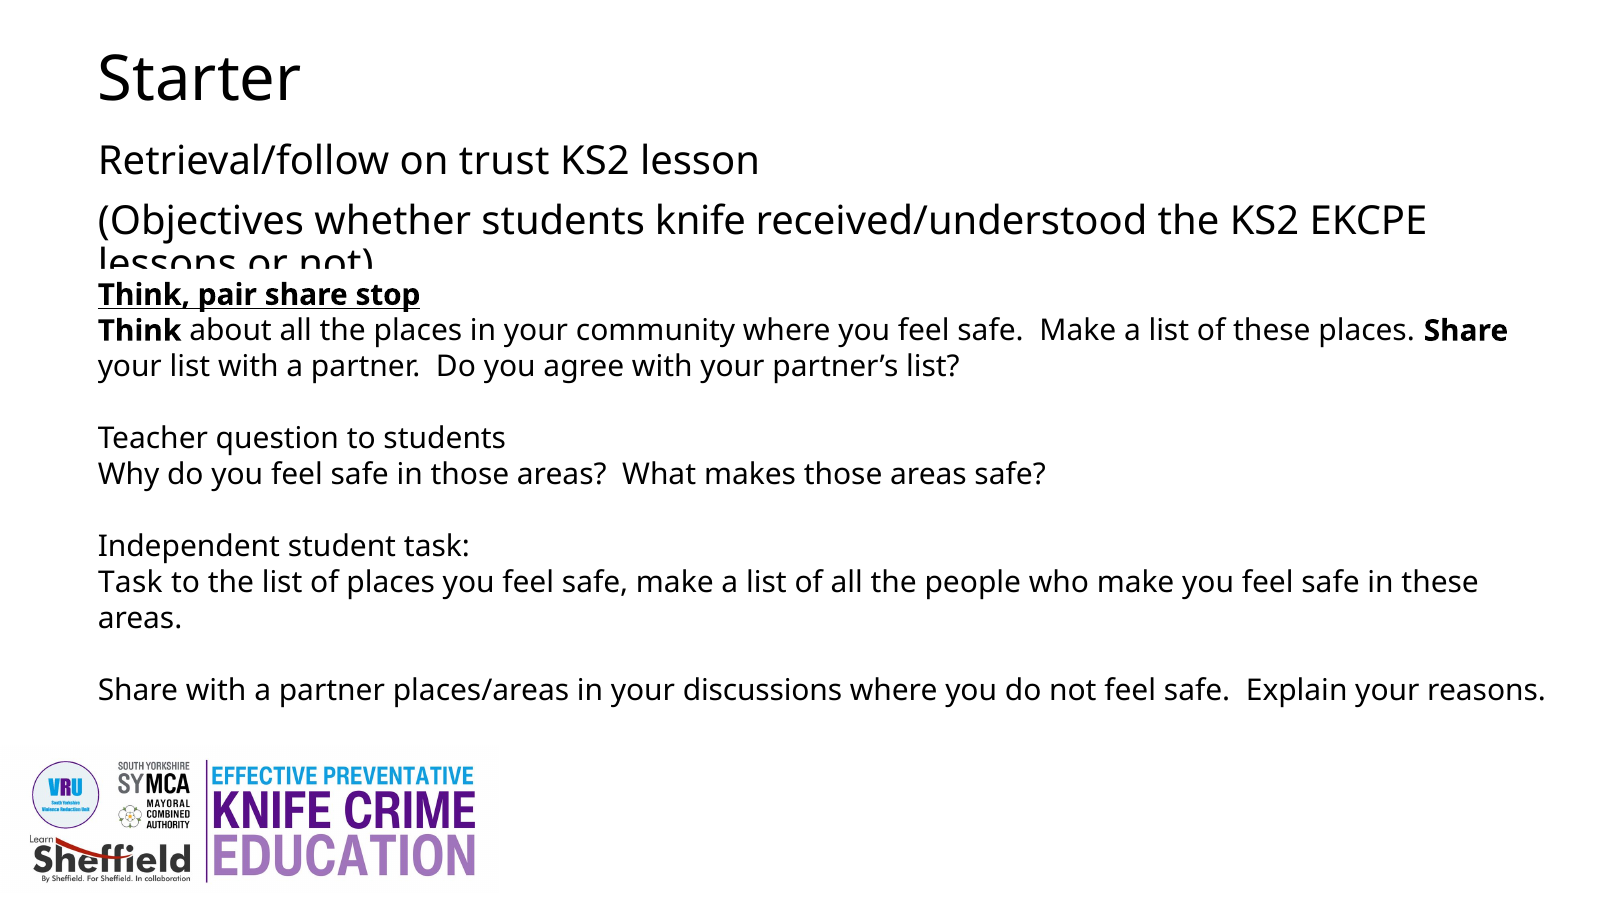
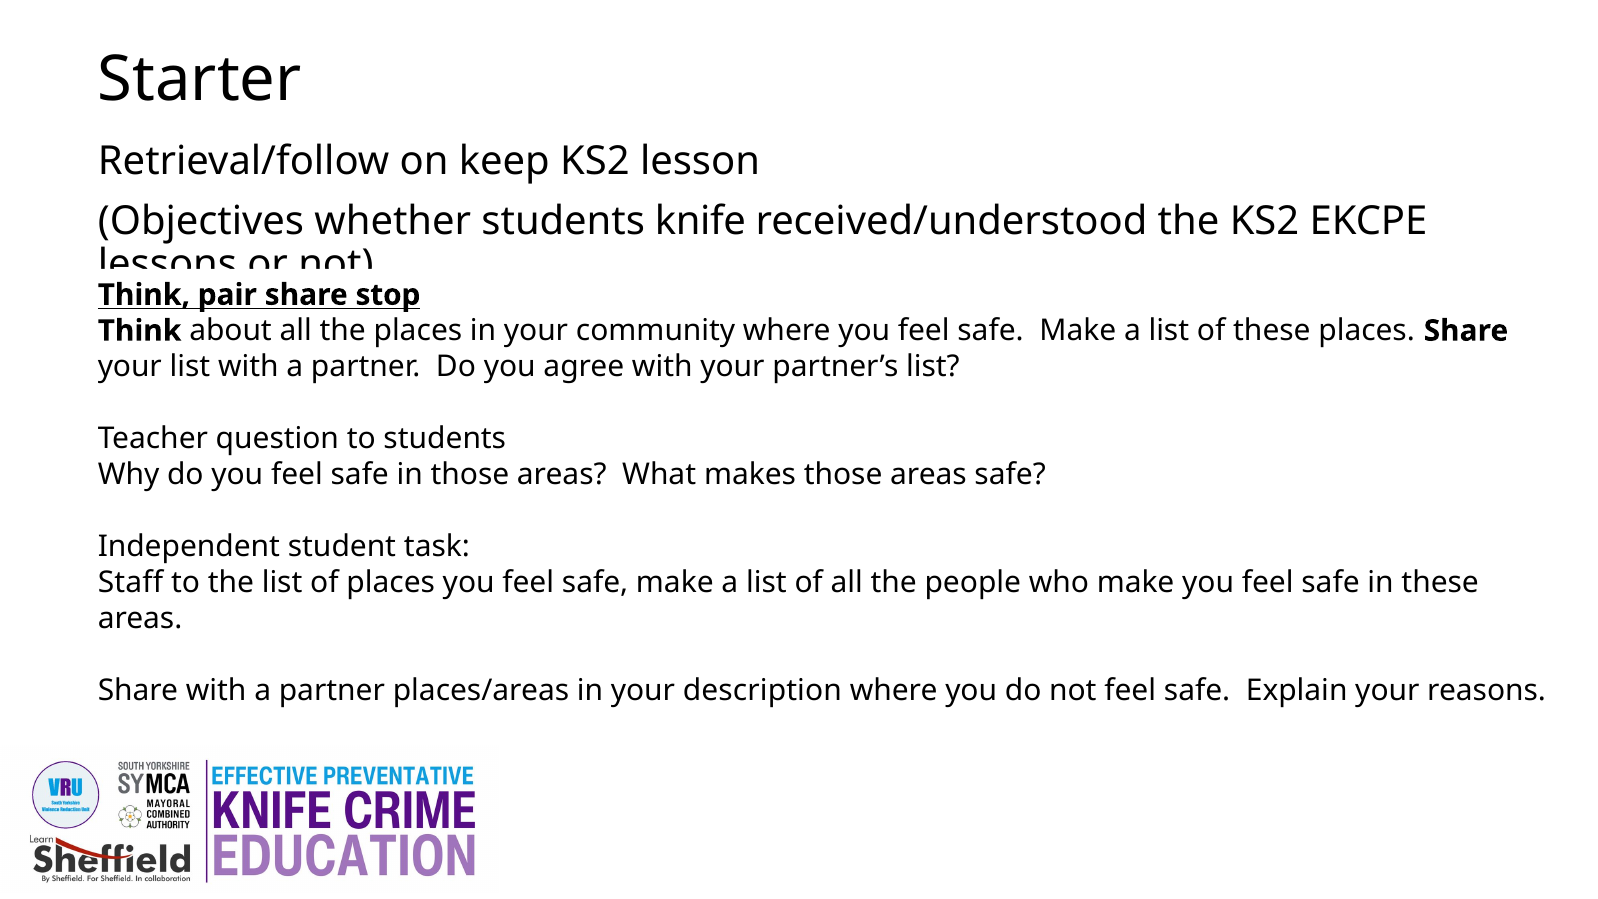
trust: trust -> keep
Task at (130, 582): Task -> Staff
discussions: discussions -> description
